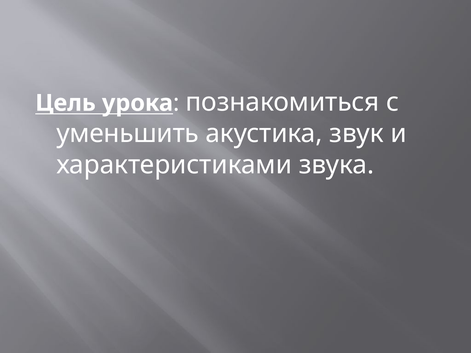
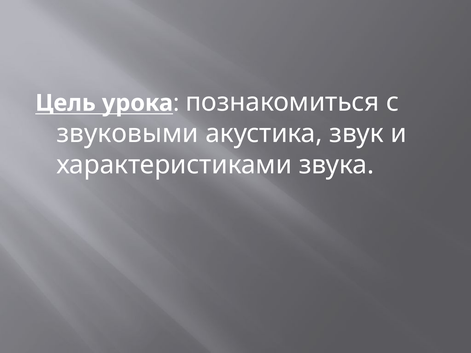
уменьшить: уменьшить -> звуковыми
